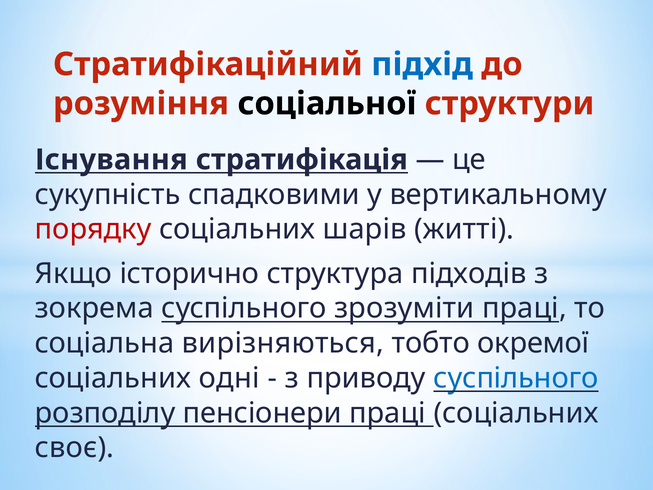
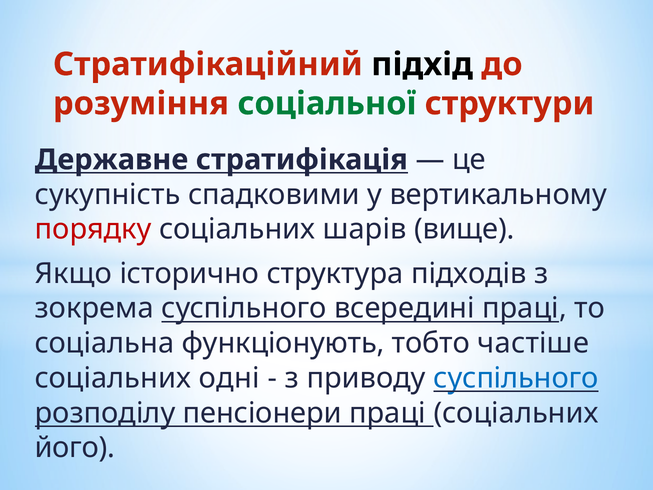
підхід colour: blue -> black
соціальної colour: black -> green
Існування: Існування -> Державне
житті: житті -> вище
зрозуміти: зрозуміти -> всередині
вирізняються: вирізняються -> функціонують
окремої: окремої -> частіше
своє: своє -> його
